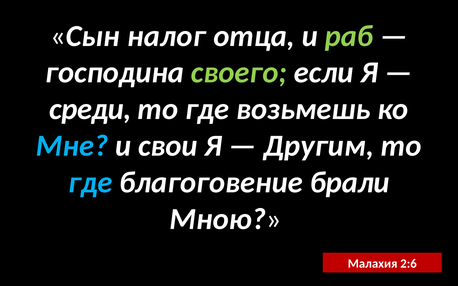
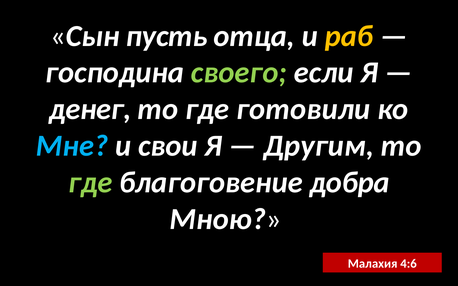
налог: налог -> пусть
раб colour: light green -> yellow
среди: среди -> денег
возьмешь: возьмешь -> готовили
где at (90, 183) colour: light blue -> light green
брали: брали -> добра
2:6: 2:6 -> 4:6
